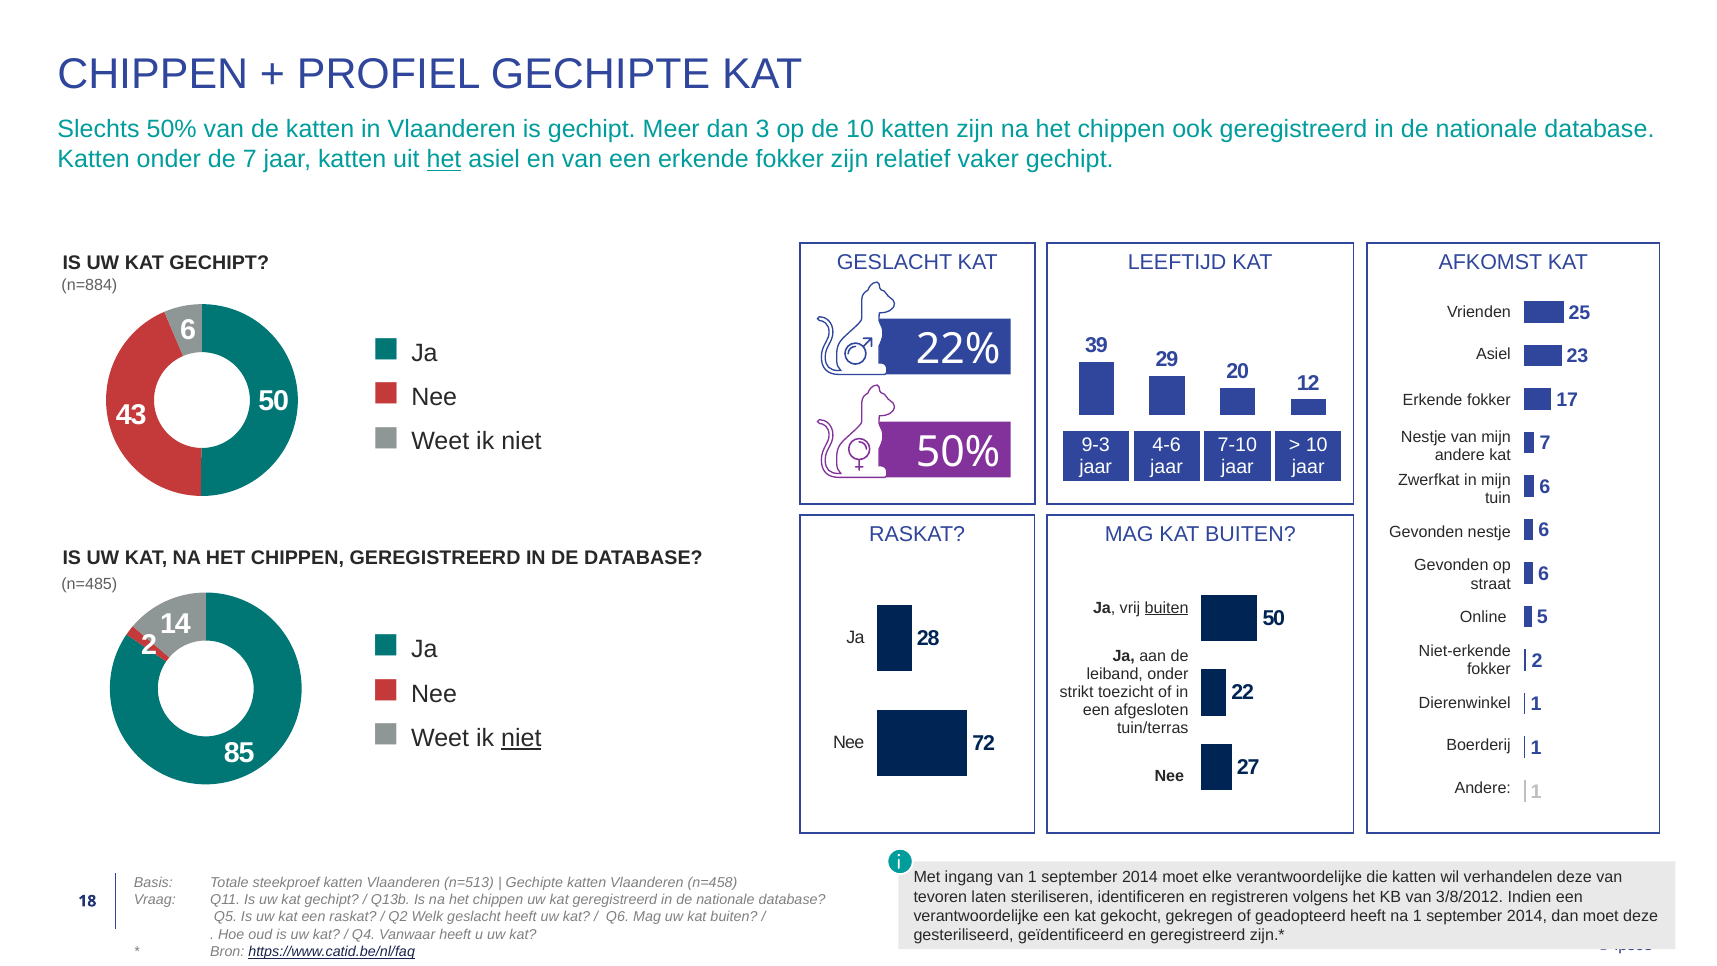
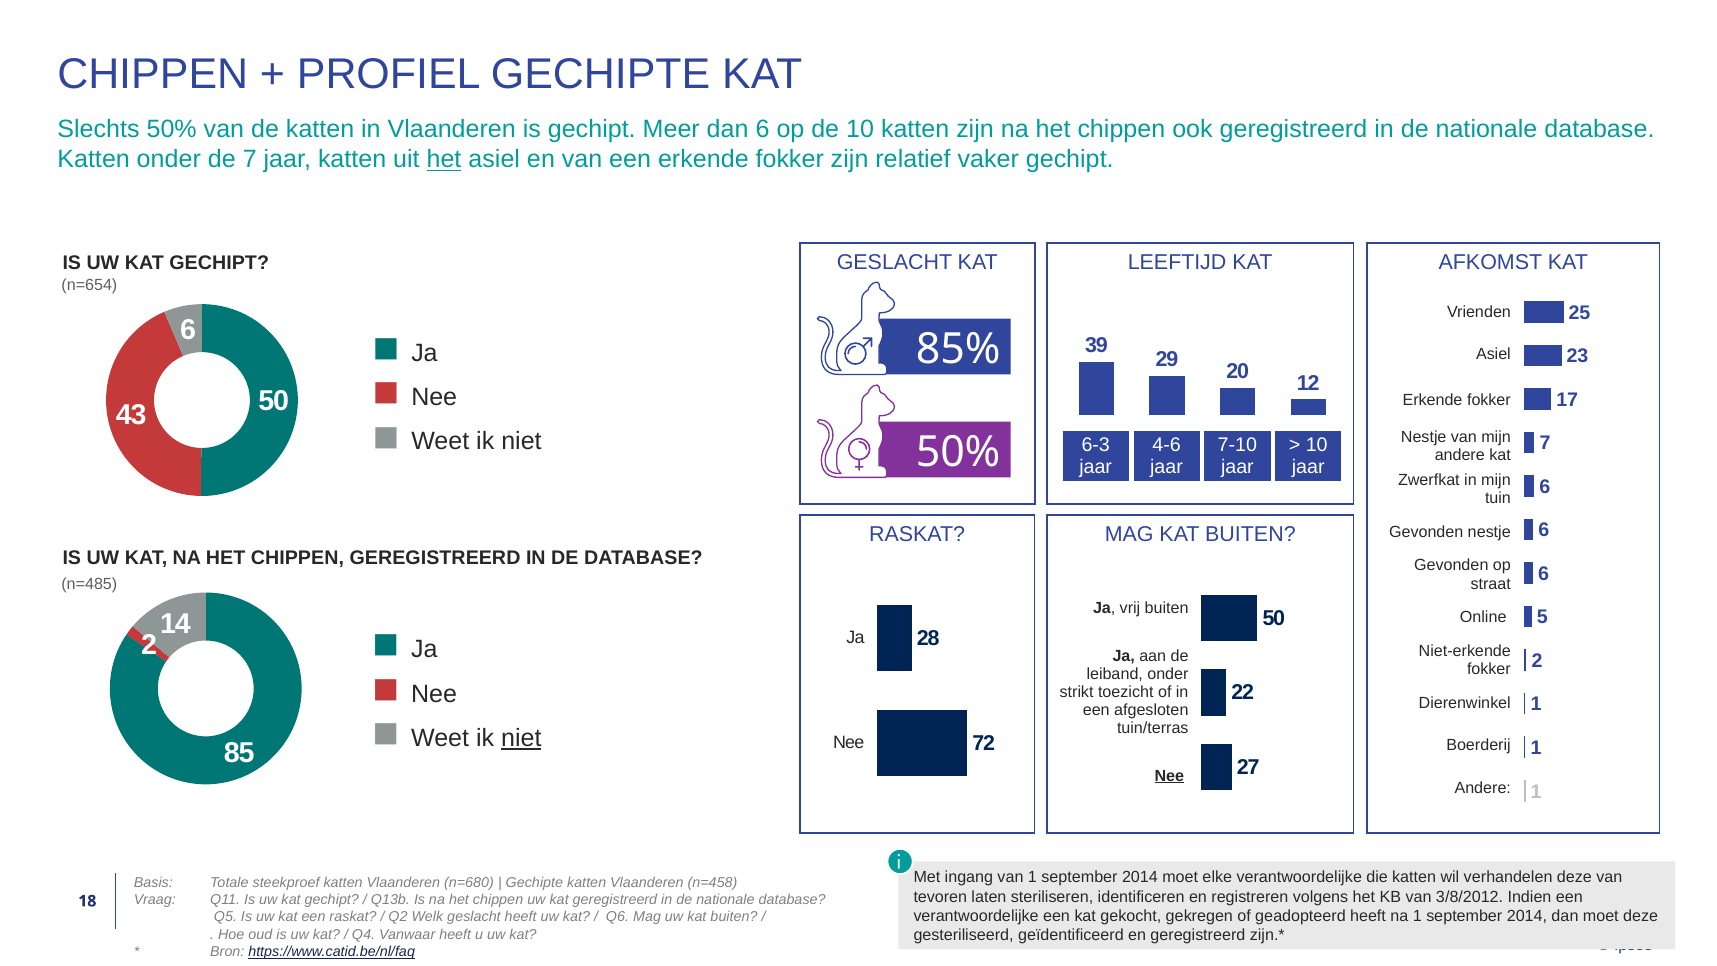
dan 3: 3 -> 6
n=884: n=884 -> n=654
22%: 22% -> 85%
9-3: 9-3 -> 6-3
buiten at (1167, 608) underline: present -> none
Nee at (1169, 776) underline: none -> present
n=513: n=513 -> n=680
